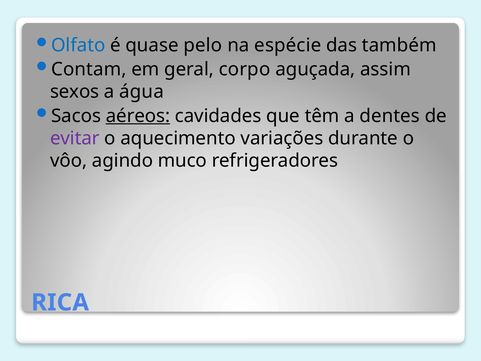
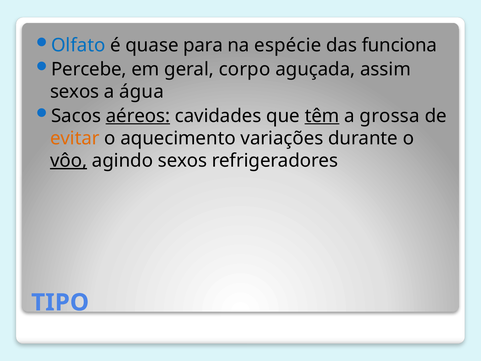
pelo: pelo -> para
também: também -> funciona
Contam: Contam -> Percebe
têm underline: none -> present
dentes: dentes -> grossa
evitar colour: purple -> orange
vôo underline: none -> present
agindo muco: muco -> sexos
RICA: RICA -> TIPO
